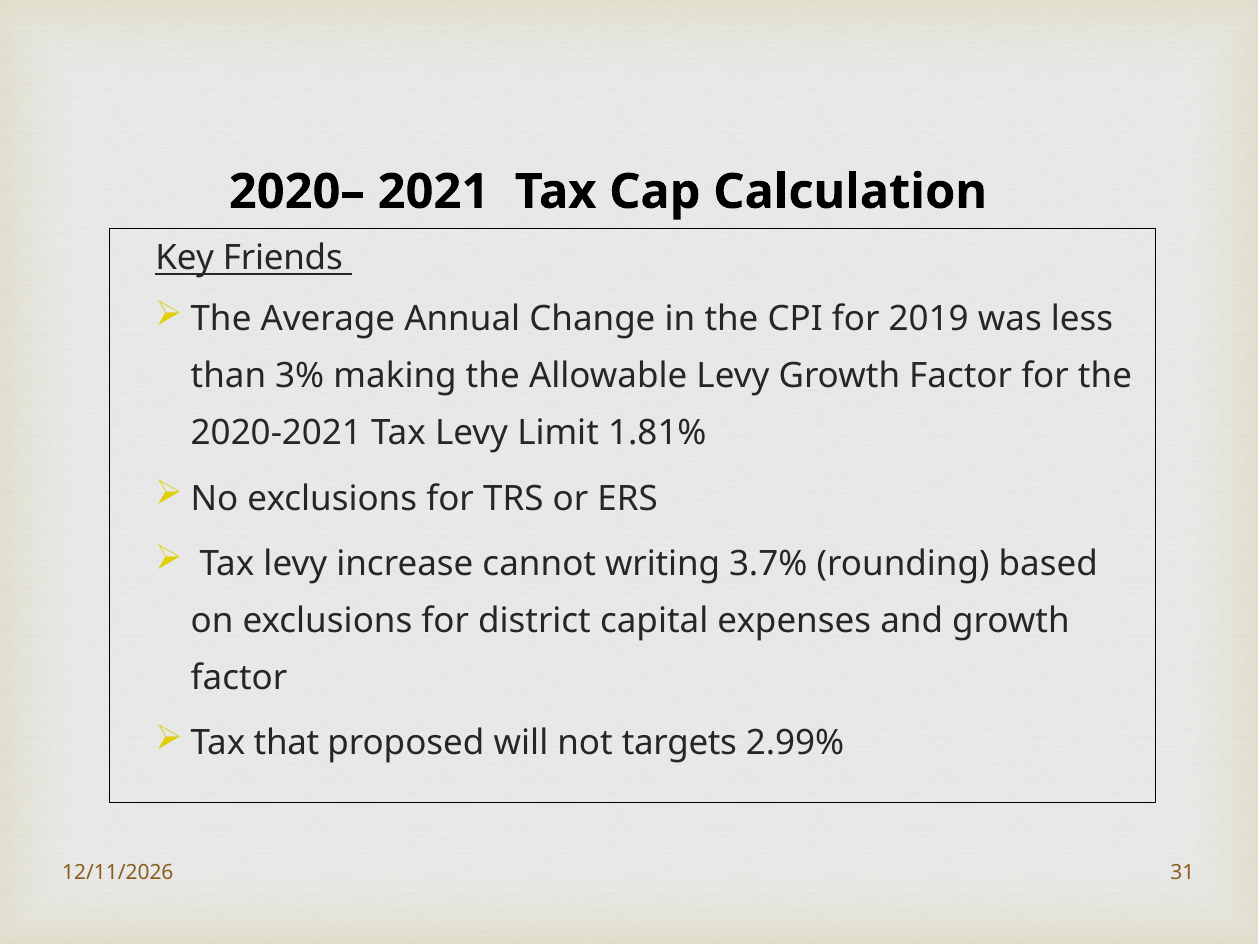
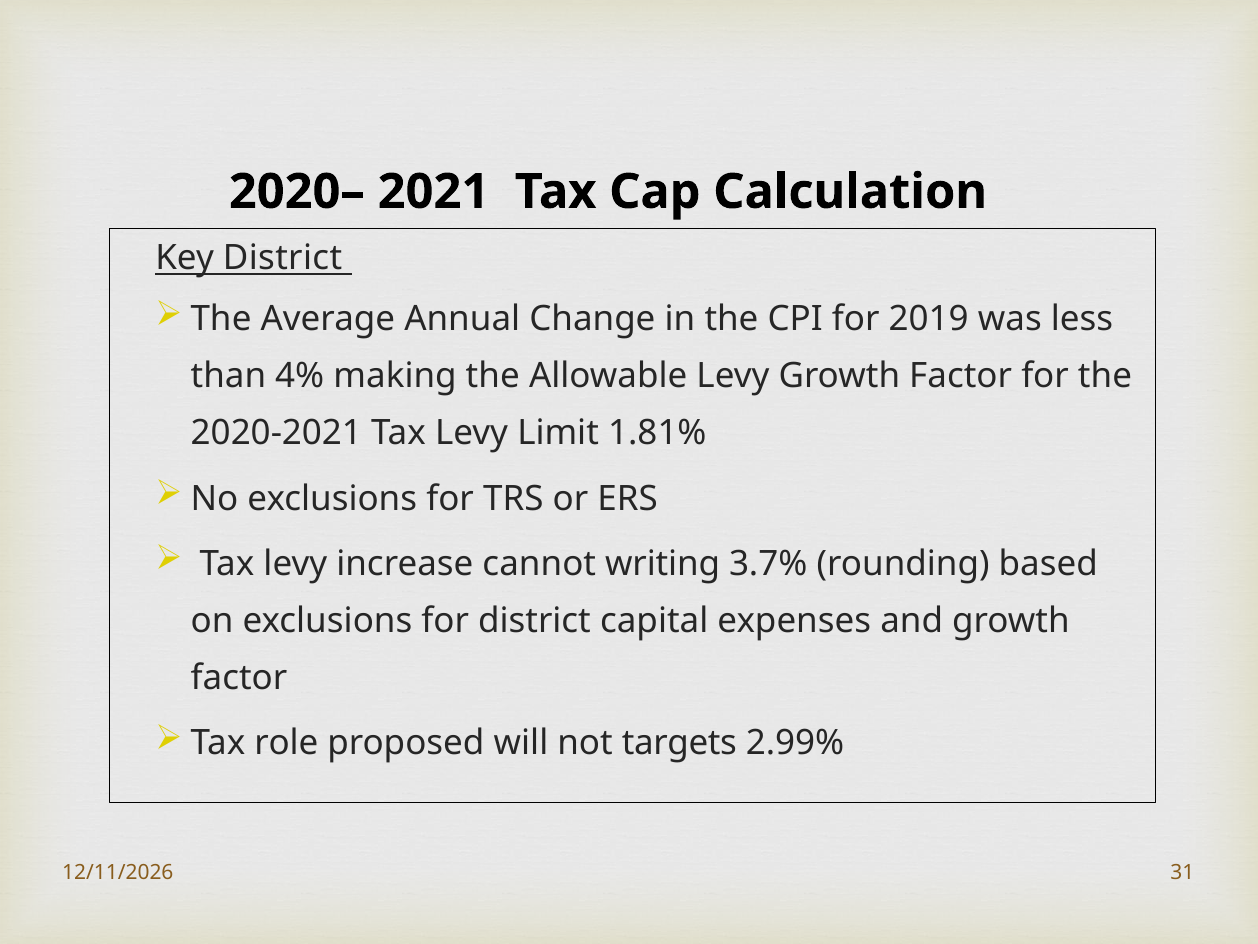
Key Friends: Friends -> District
3%: 3% -> 4%
that: that -> role
